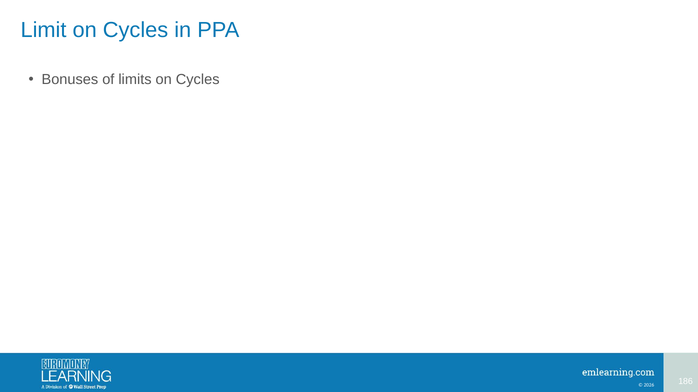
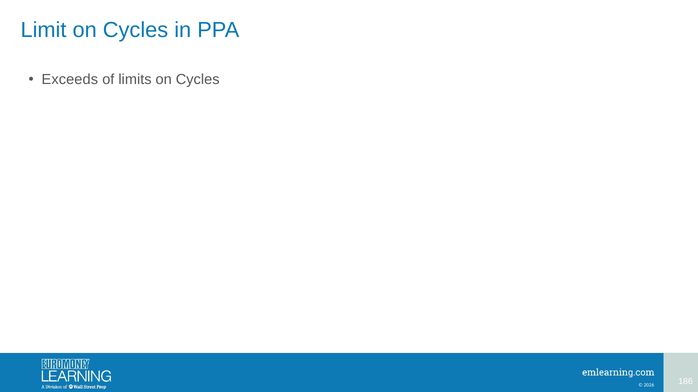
Bonuses: Bonuses -> Exceeds
